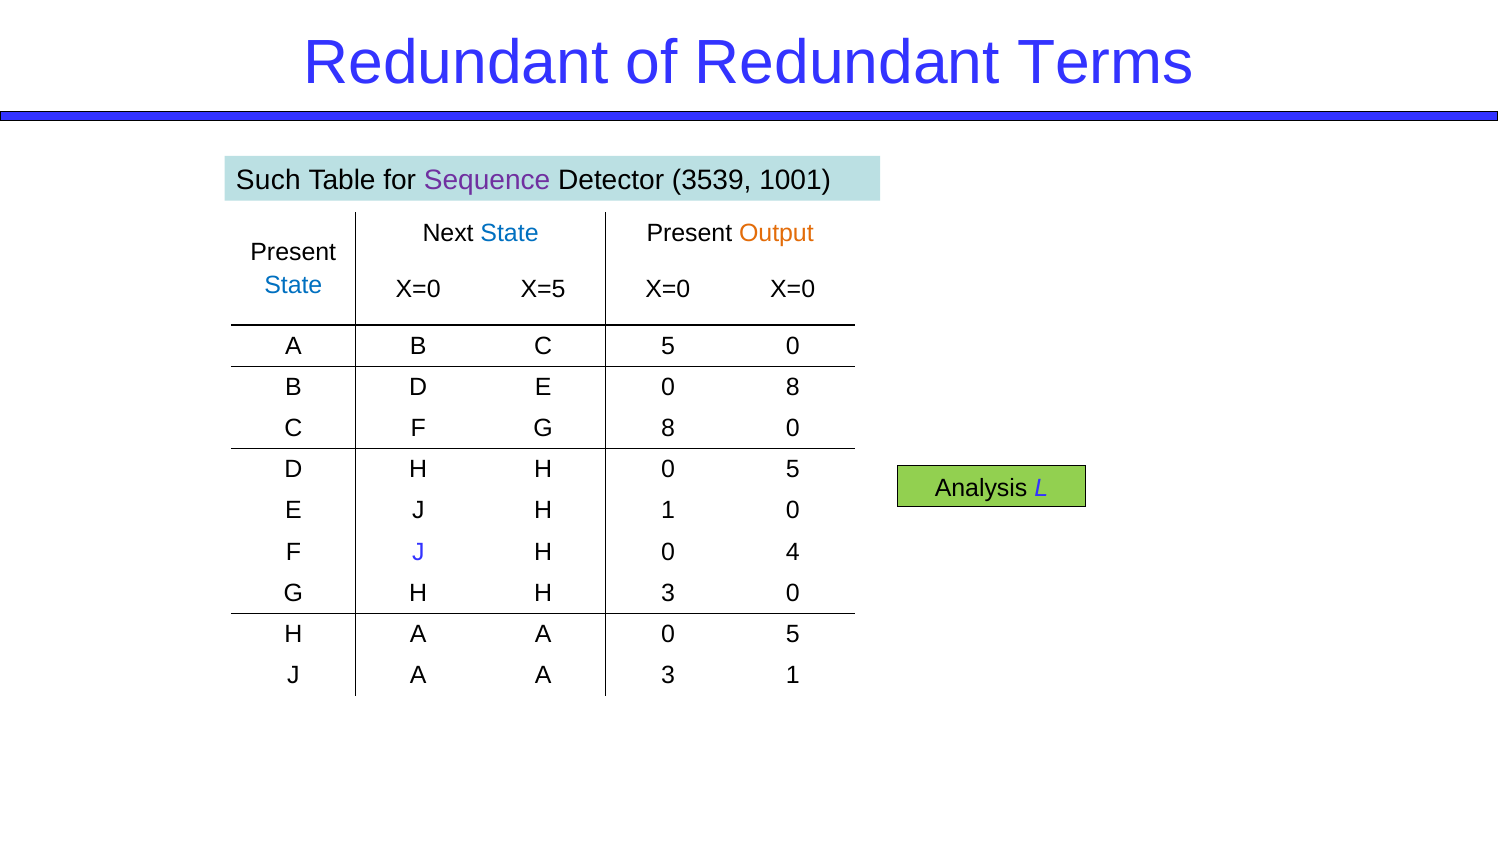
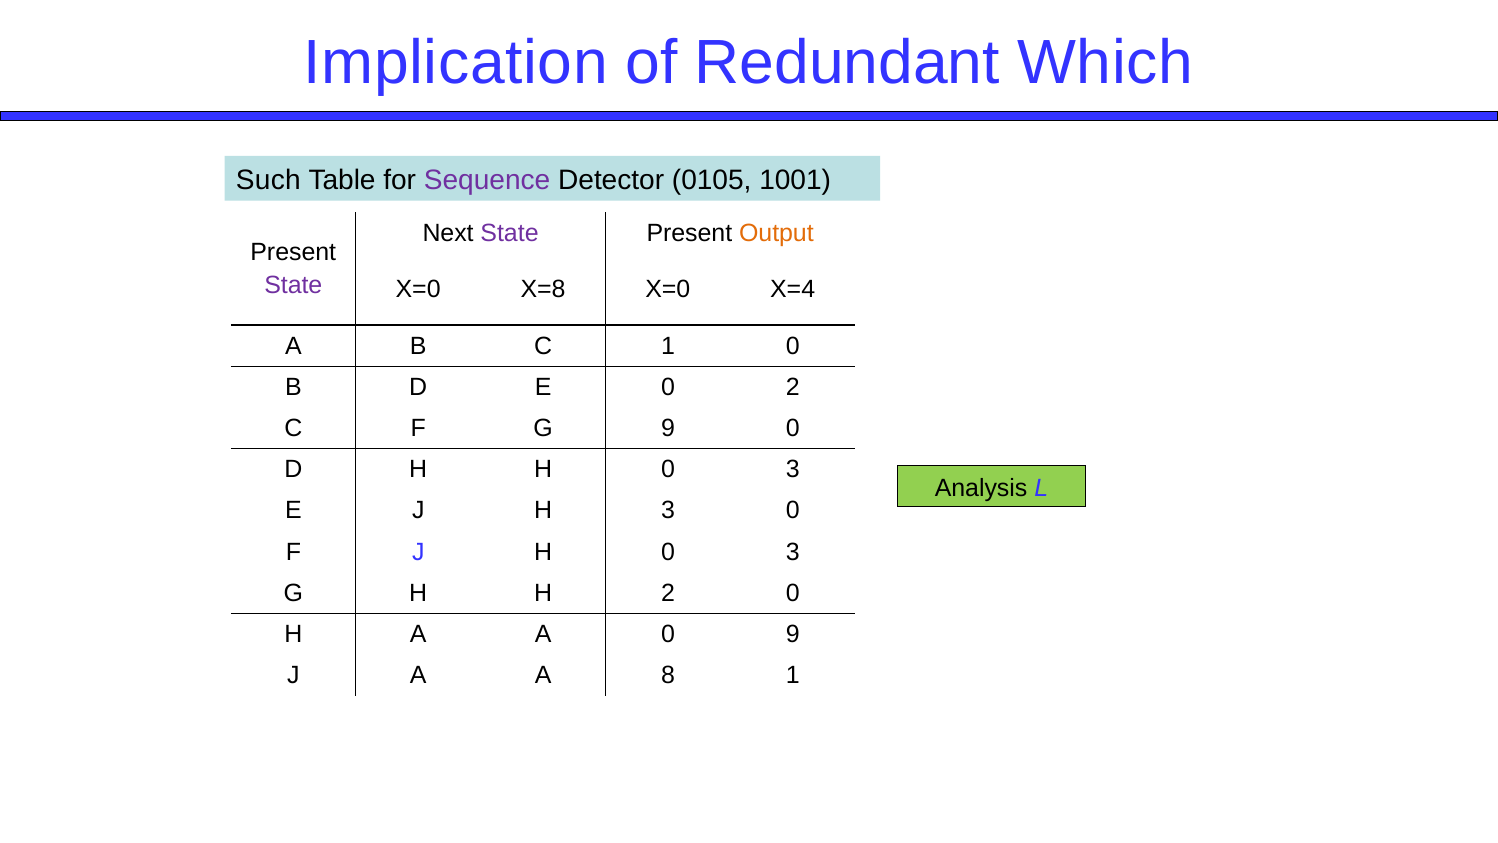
Redundant at (456, 63): Redundant -> Implication
Terms: Terms -> Which
3539: 3539 -> 0105
State at (510, 233) colour: blue -> purple
State at (293, 285) colour: blue -> purple
X=5: X=5 -> X=8
X=0 X=0: X=0 -> X=4
C 5: 5 -> 1
0 8: 8 -> 2
G 8: 8 -> 9
H H 0 5: 5 -> 3
H 1: 1 -> 3
J H 0 4: 4 -> 3
H 3: 3 -> 2
A 0 5: 5 -> 9
A 3: 3 -> 8
